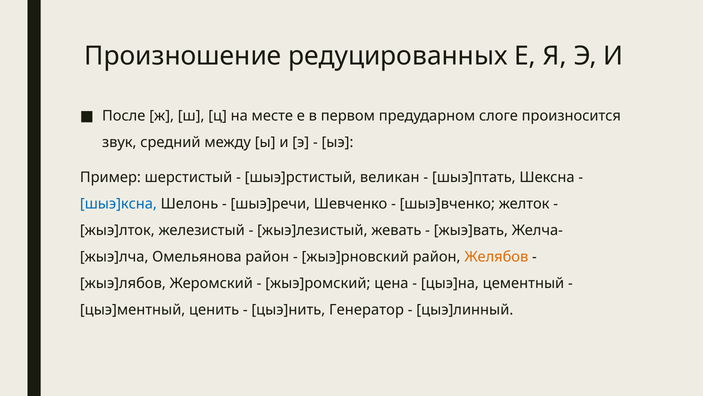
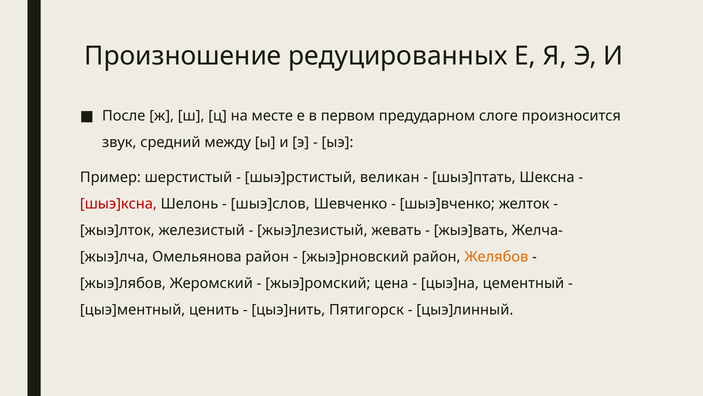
шыэ]ксна colour: blue -> red
шыэ]речи: шыэ]речи -> шыэ]слов
Генератор: Генератор -> Пятигорск
